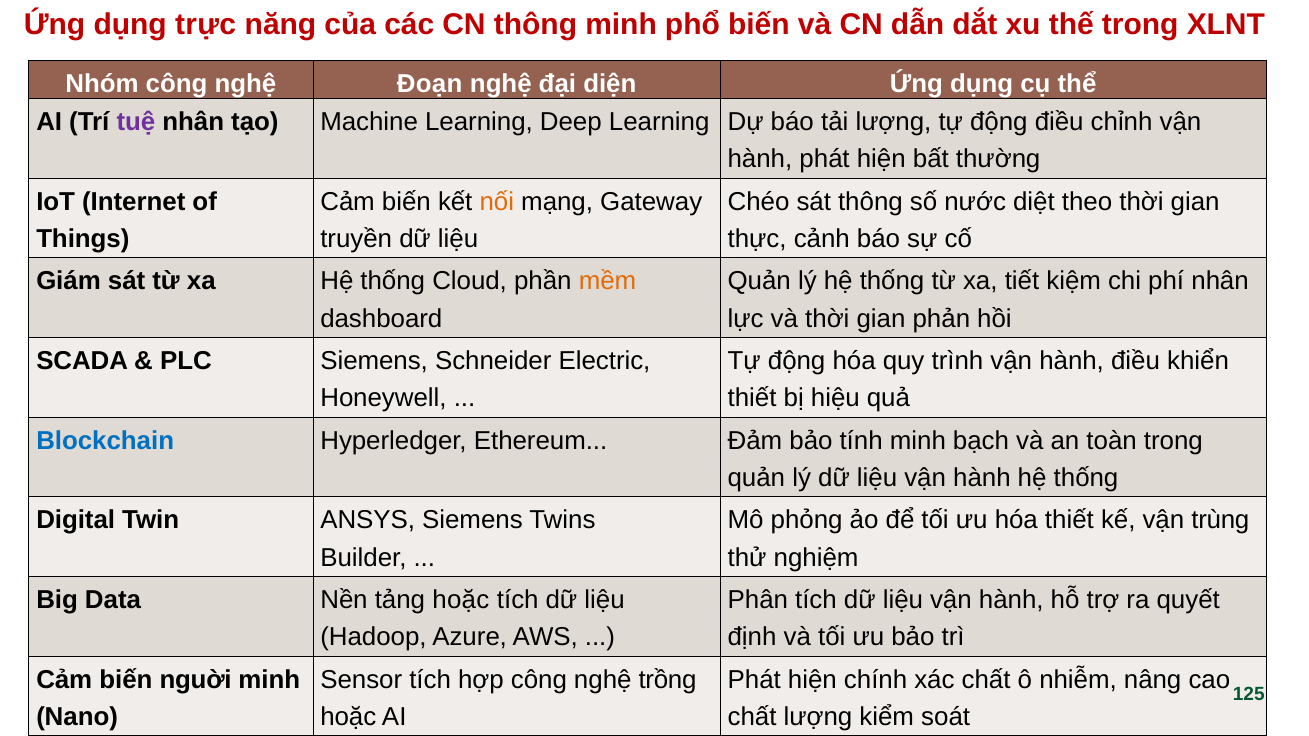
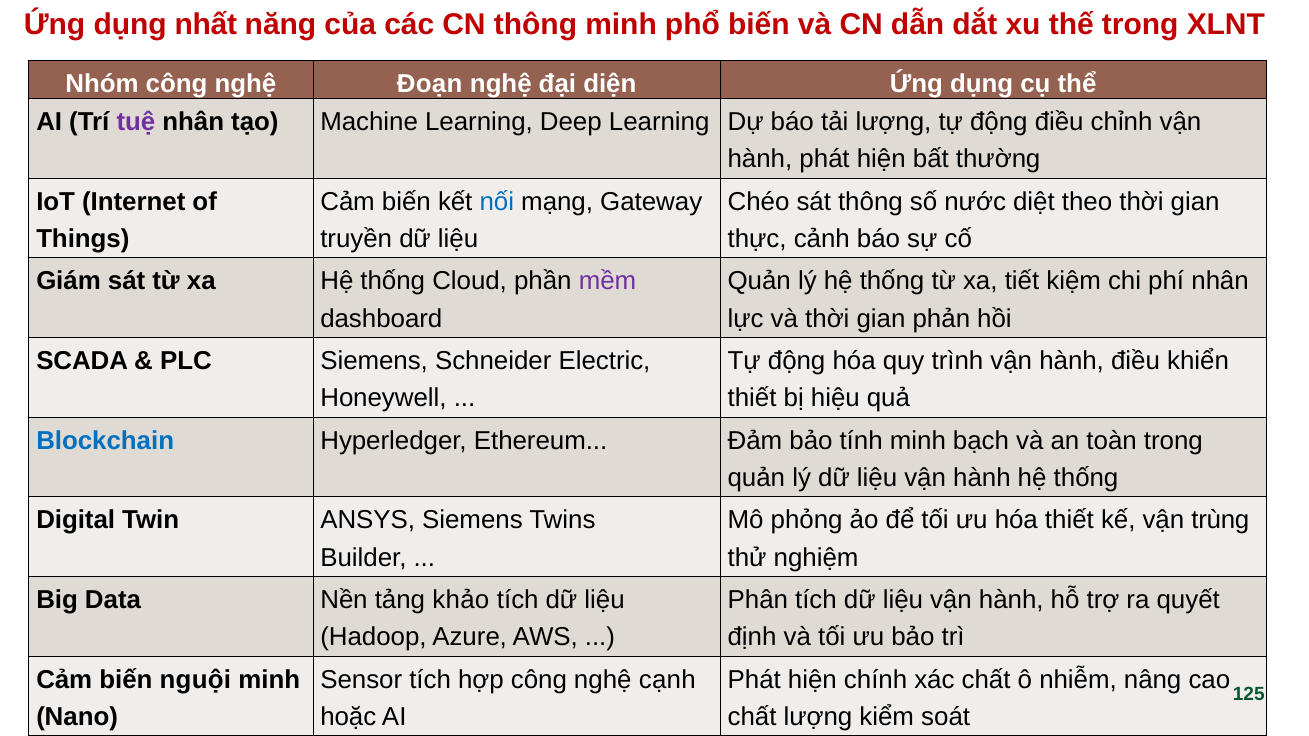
trực: trực -> nhất
nối colour: orange -> blue
mềm colour: orange -> purple
tảng hoặc: hoặc -> khảo
nguời: nguời -> nguội
trồng: trồng -> cạnh
